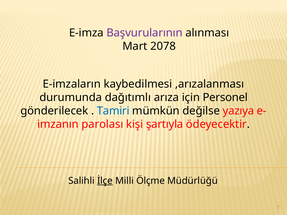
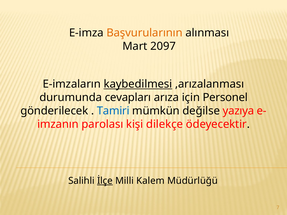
Başvurularının colour: purple -> orange
2078: 2078 -> 2097
kaybedilmesi underline: none -> present
dağıtımlı: dağıtımlı -> cevapları
şartıyla: şartıyla -> dilekçe
Ölçme: Ölçme -> Kalem
